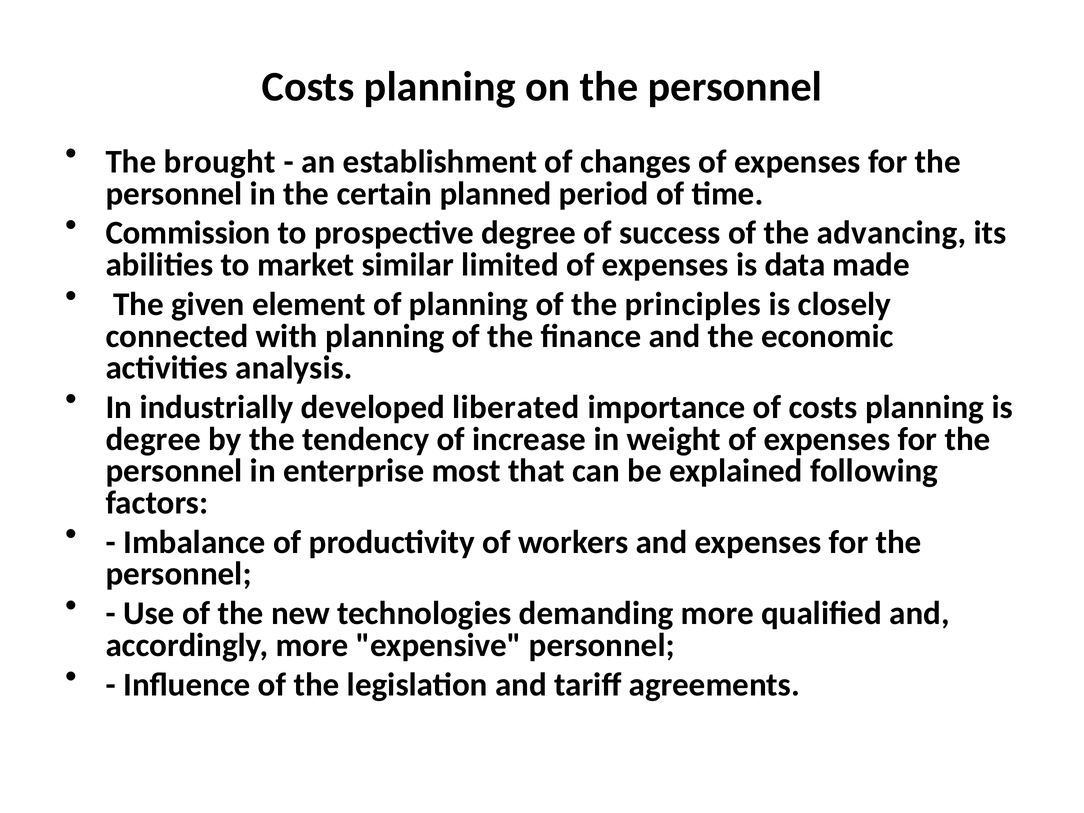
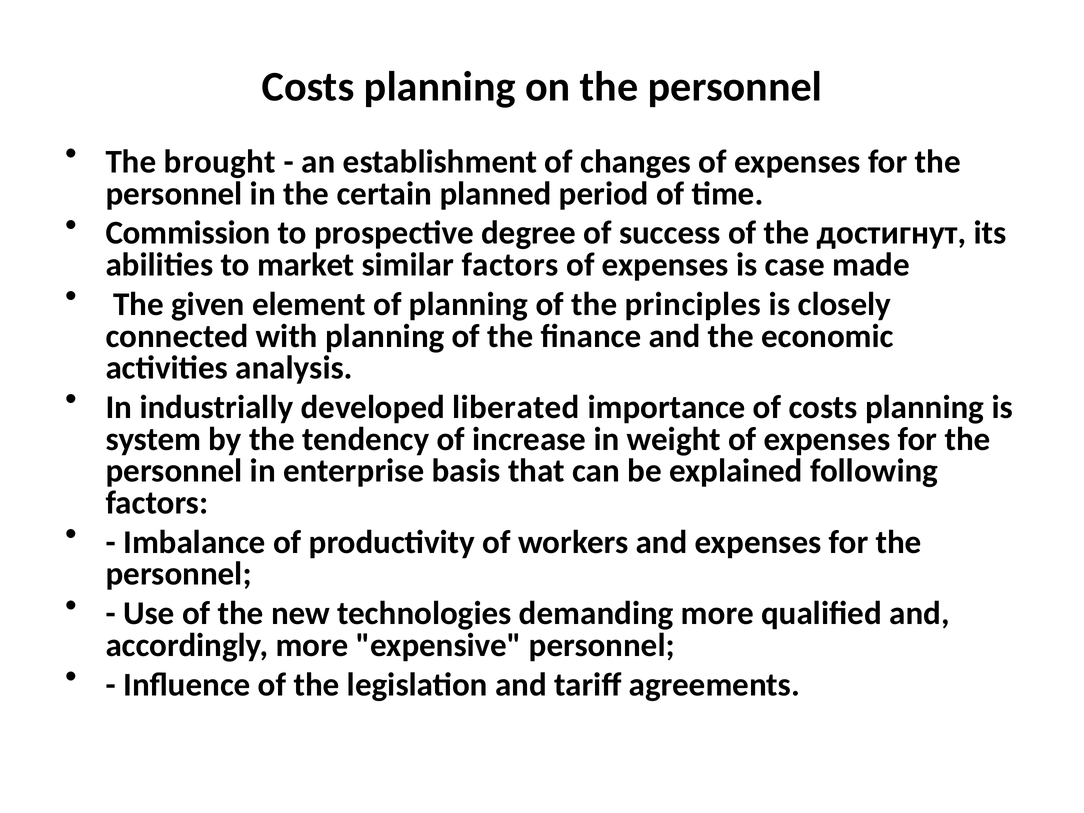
advancing: advancing -> достигнут
similar limited: limited -> factors
data: data -> case
degree at (153, 439): degree -> system
most: most -> basis
